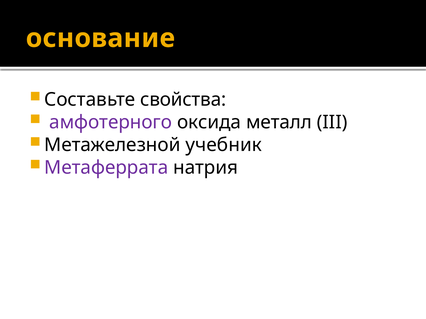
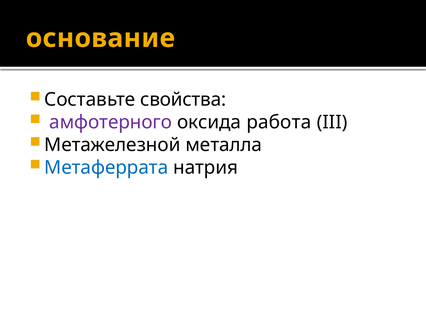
металл: металл -> работа
учебник: учебник -> металла
Метаферрата colour: purple -> blue
